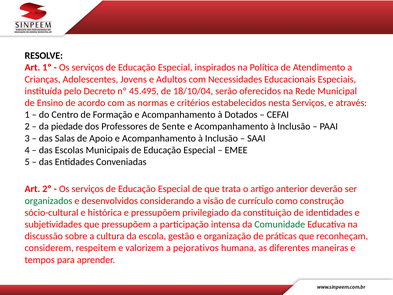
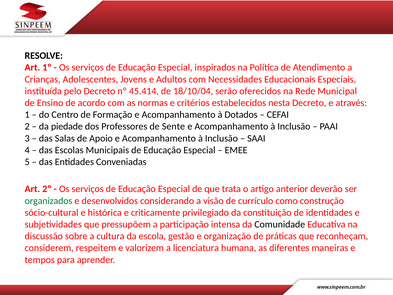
45.495: 45.495 -> 45.414
nesta Serviços: Serviços -> Decreto
e pressupõem: pressupõem -> criticamente
Comunidade colour: green -> black
pejorativos: pejorativos -> licenciatura
